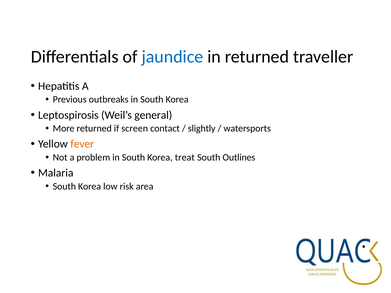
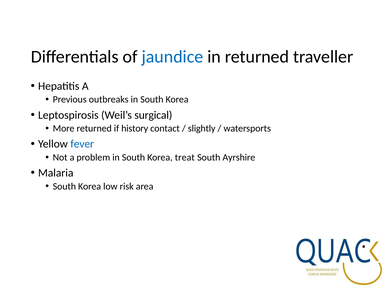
general: general -> surgical
screen: screen -> history
fever colour: orange -> blue
Outlines: Outlines -> Ayrshire
